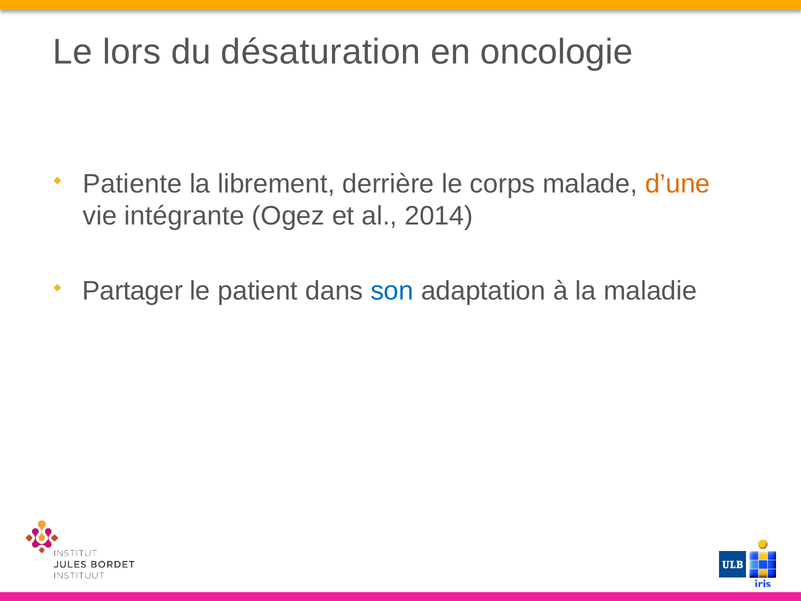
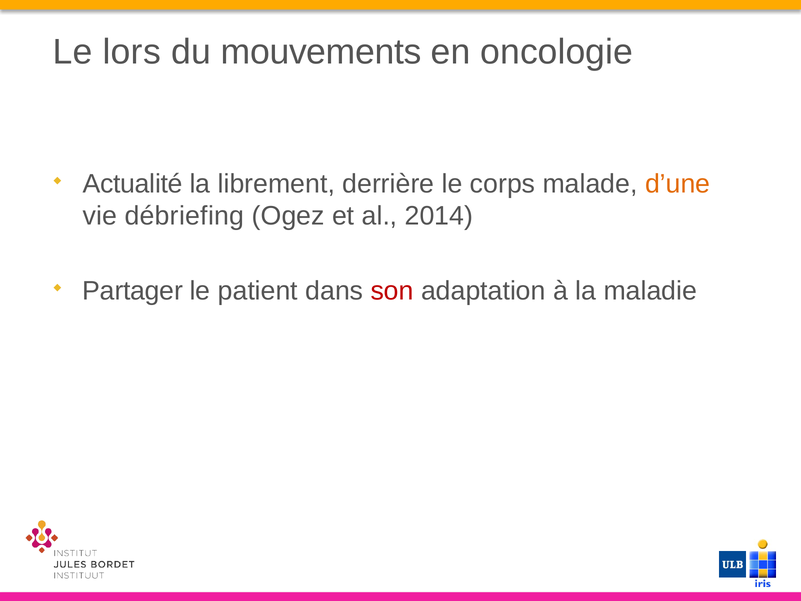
désaturation: désaturation -> mouvements
Patiente: Patiente -> Actualité
intégrante: intégrante -> débriefing
son colour: blue -> red
